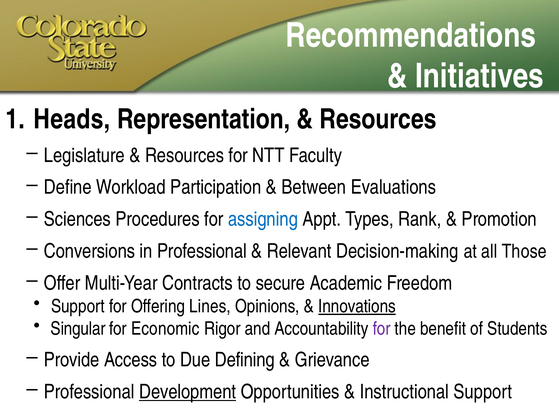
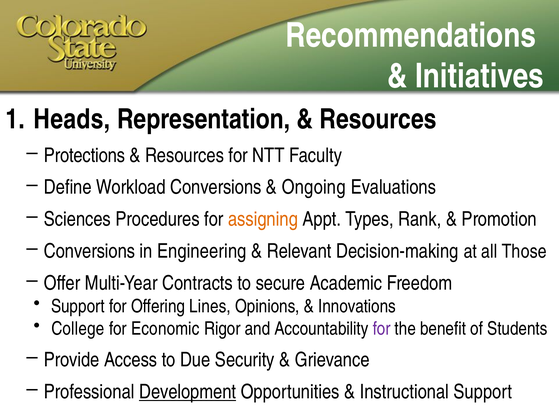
Legislature: Legislature -> Protections
Workload Participation: Participation -> Conversions
Between: Between -> Ongoing
assigning colour: blue -> orange
in Professional: Professional -> Engineering
Innovations underline: present -> none
Singular: Singular -> College
Defining: Defining -> Security
